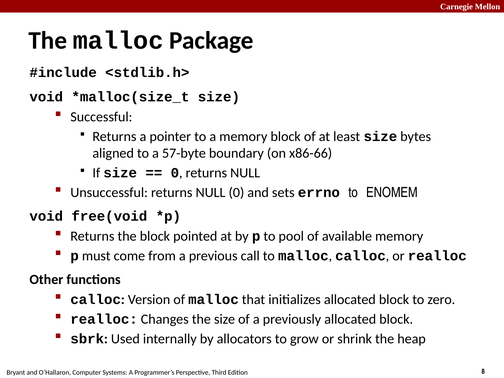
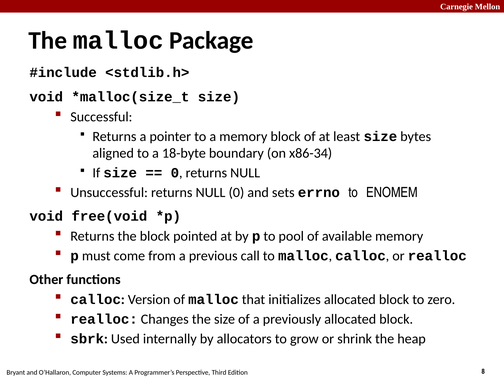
57-byte: 57-byte -> 18-byte
x86-66: x86-66 -> x86-34
